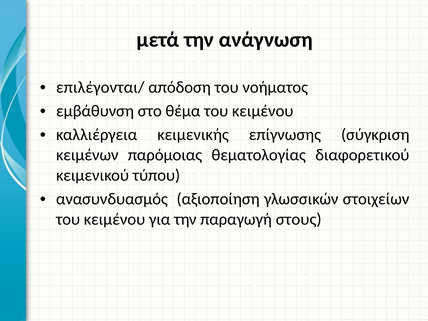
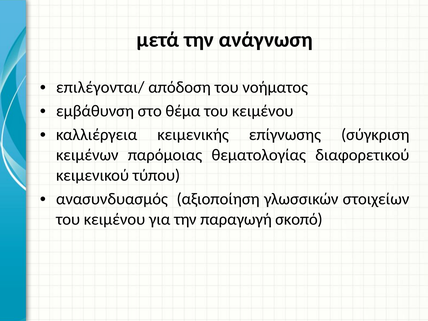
στους: στους -> σκοπό
